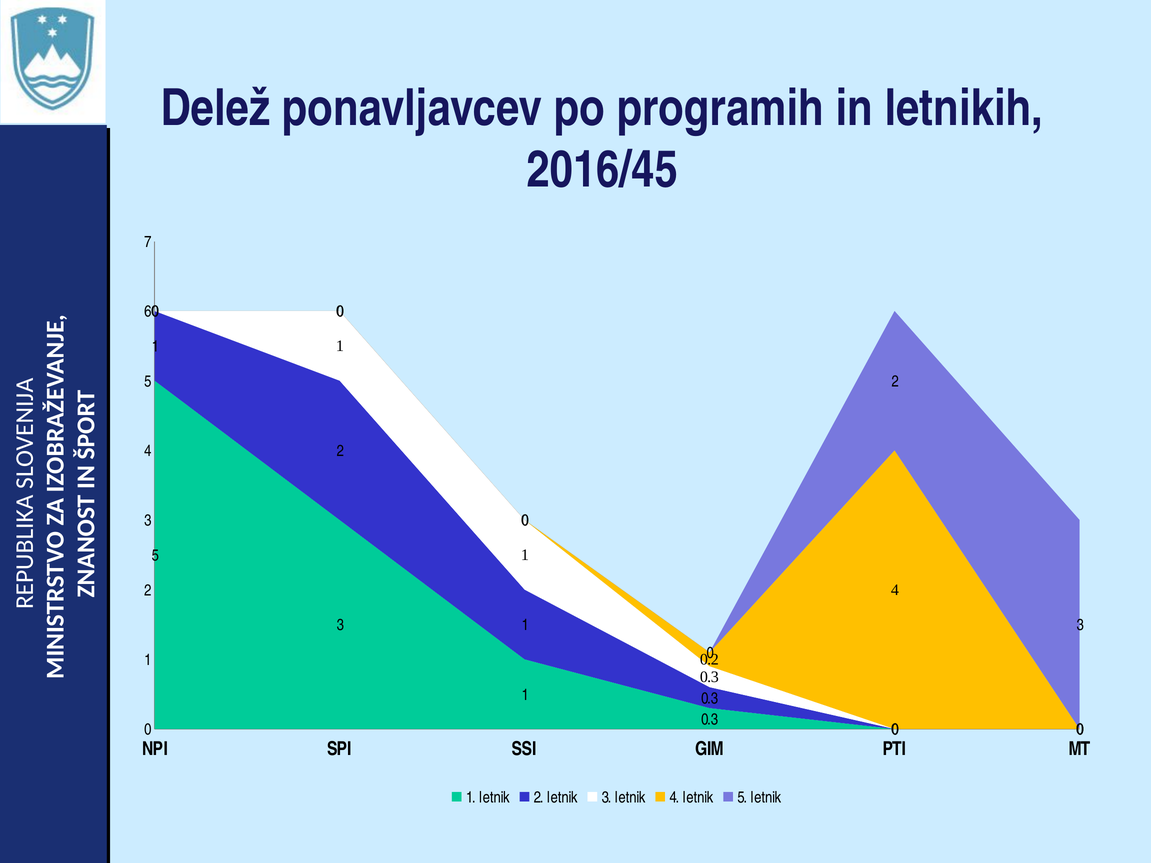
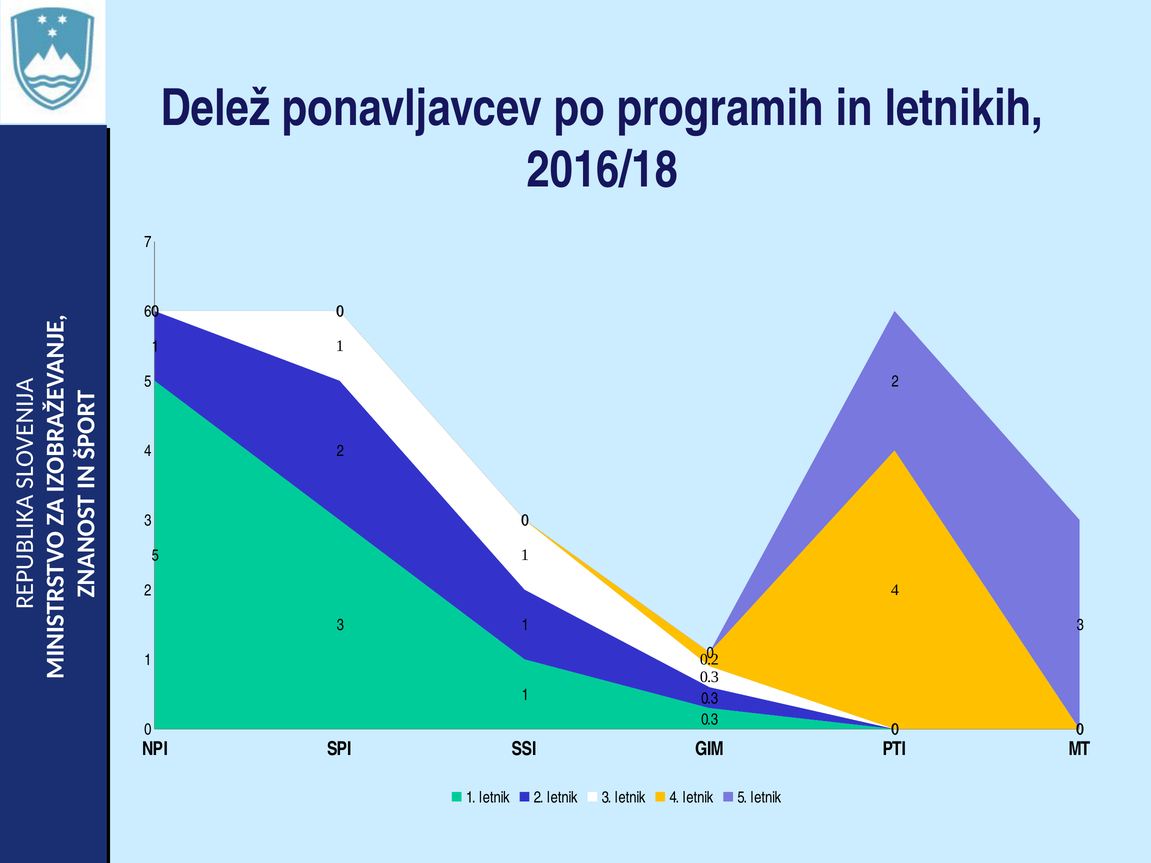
2016/45: 2016/45 -> 2016/18
